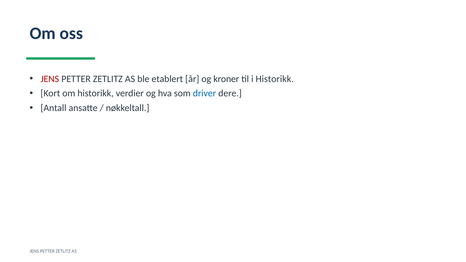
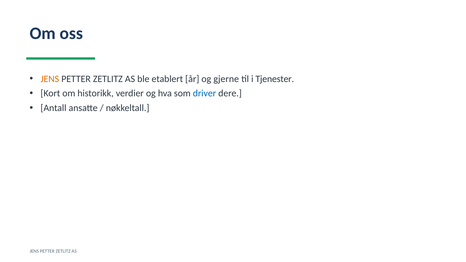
JENS at (50, 79) colour: red -> orange
kroner: kroner -> gjerne
i Historikk: Historikk -> Tjenester
